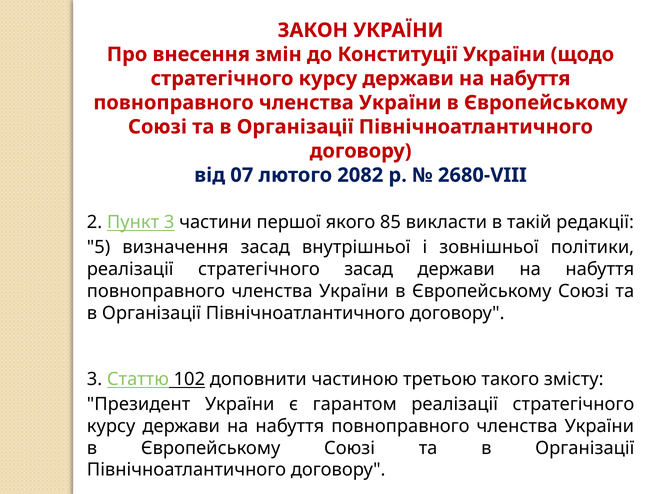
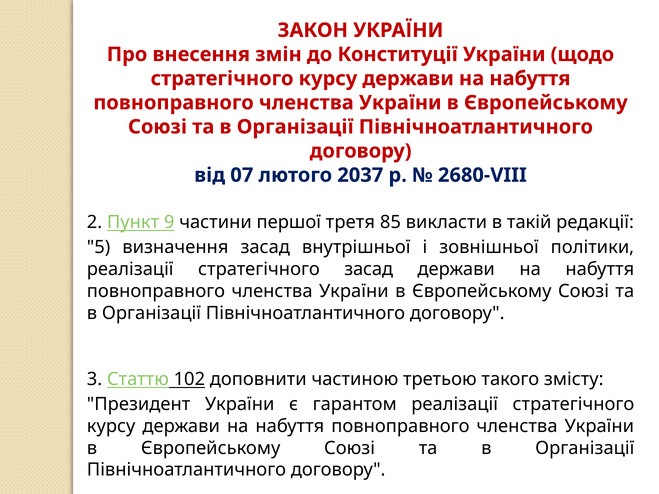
2082: 2082 -> 2037
Пункт 3: 3 -> 9
якого: якого -> третя
